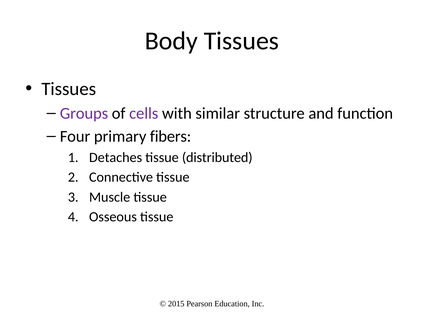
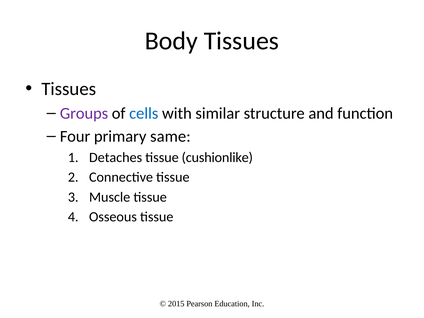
cells colour: purple -> blue
fibers: fibers -> same
distributed: distributed -> cushionlike
